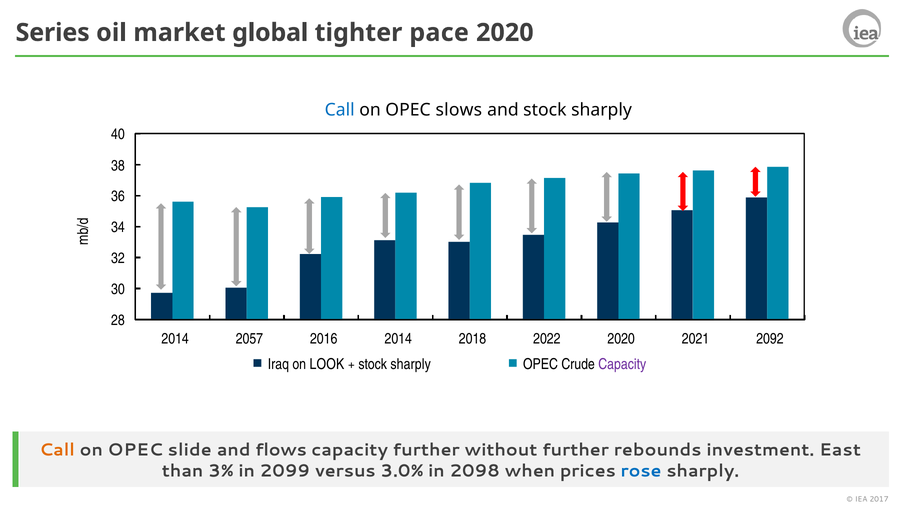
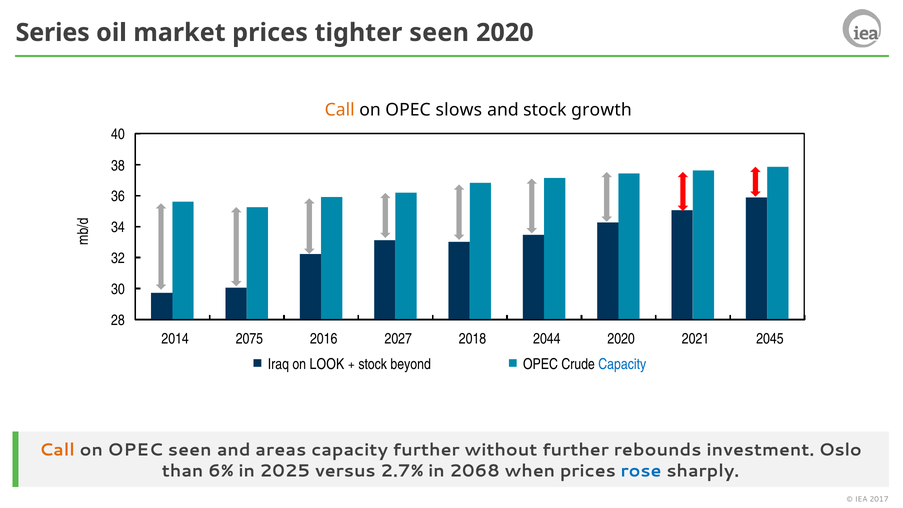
market global: global -> prices
tighter pace: pace -> seen
Call at (340, 110) colour: blue -> orange
and stock sharply: sharply -> growth
2057: 2057 -> 2075
2016 2014: 2014 -> 2027
2022: 2022 -> 2044
2092: 2092 -> 2045
sharply at (411, 364): sharply -> beyond
Capacity at (622, 364) colour: purple -> blue
OPEC slide: slide -> seen
flows: flows -> areas
East: East -> Oslo
3%: 3% -> 6%
2099: 2099 -> 2025
3.0%: 3.0% -> 2.7%
2098: 2098 -> 2068
